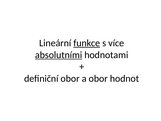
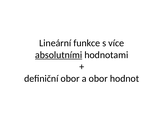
funkce underline: present -> none
